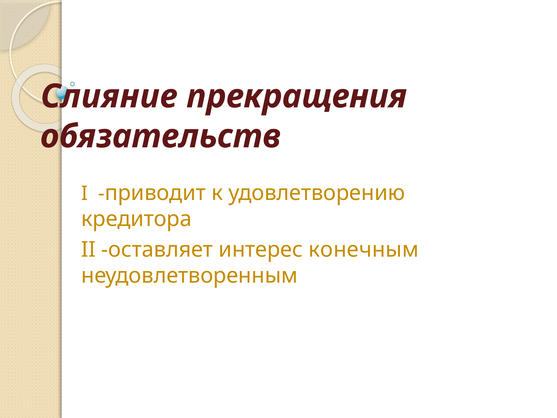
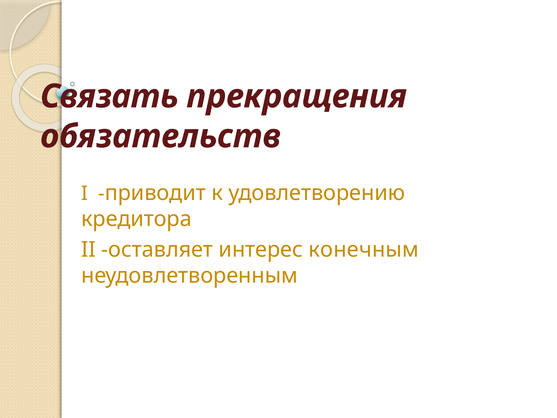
Слияние: Слияние -> Связать
